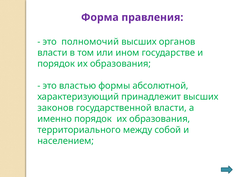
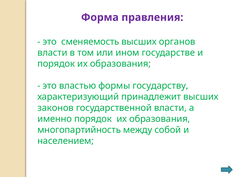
полномочий: полномочий -> сменяемость
абсолютной: абсолютной -> государству
территориального: территориального -> многопартийность
